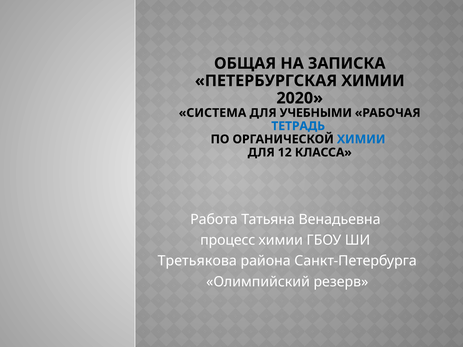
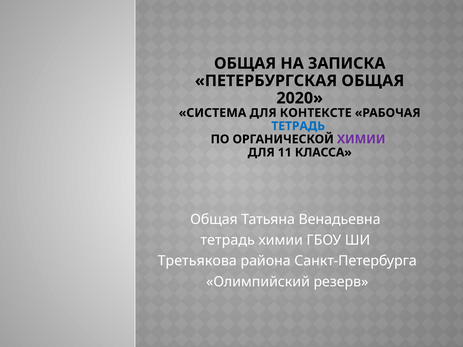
ПЕТЕРБУРГСКАЯ ХИМИИ: ХИМИИ -> ОБЩАЯ
УЧЕБНЫМИ: УЧЕБНЫМИ -> КОНТЕКСТЕ
ХИМИИ at (361, 139) colour: blue -> purple
12: 12 -> 11
Работа at (214, 220): Работа -> Общая
процесс at (228, 240): процесс -> тетрадь
